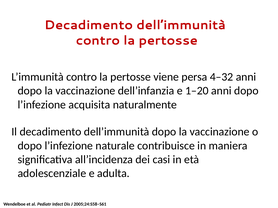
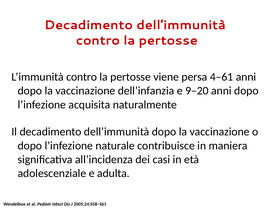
4–32: 4–32 -> 4–61
1–20: 1–20 -> 9–20
